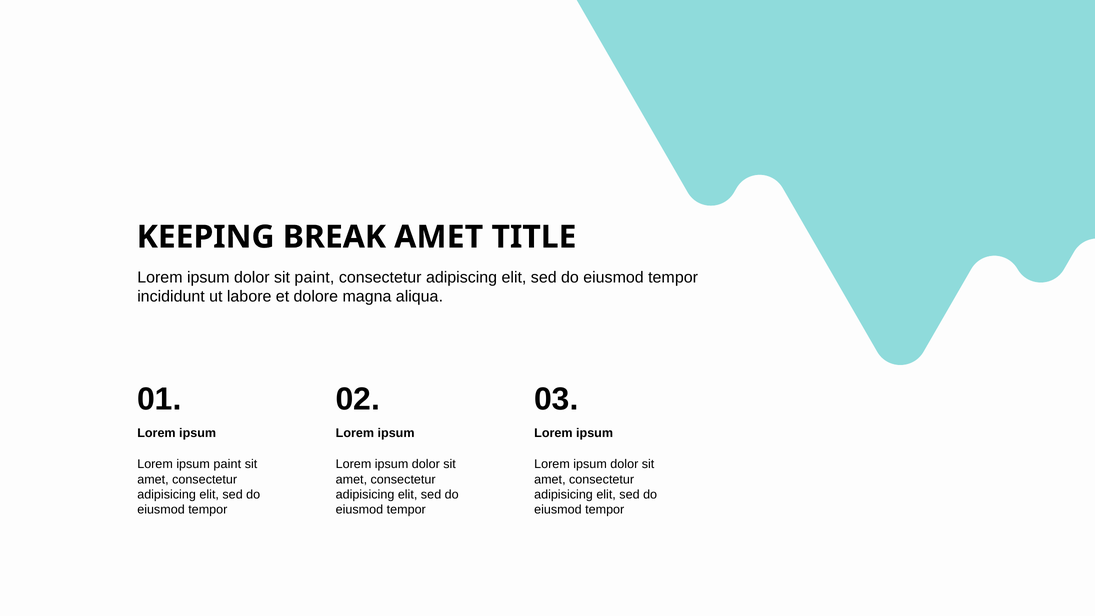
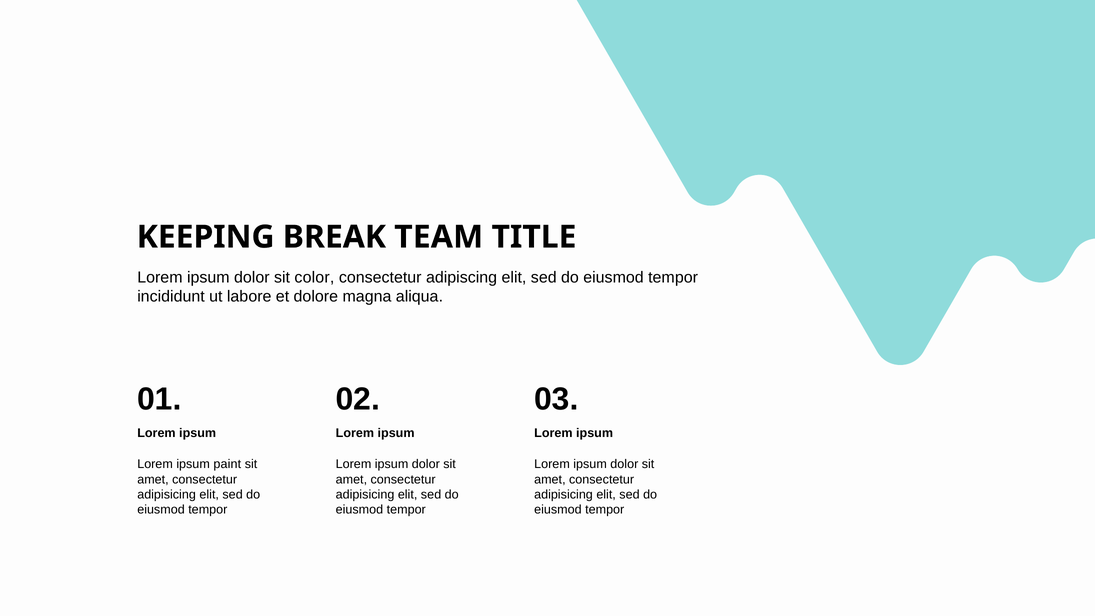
BREAK AMET: AMET -> TEAM
sit paint: paint -> color
